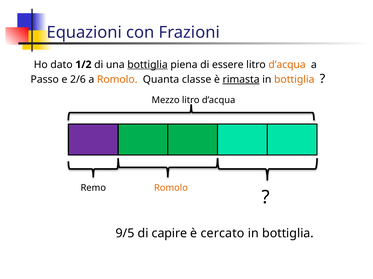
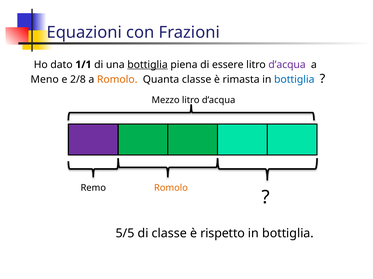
1/2: 1/2 -> 1/1
d’acqua at (287, 65) colour: orange -> purple
Passo: Passo -> Meno
2/6: 2/6 -> 2/8
rimasta underline: present -> none
bottiglia at (294, 80) colour: orange -> blue
9/5: 9/5 -> 5/5
di capire: capire -> classe
cercato: cercato -> rispetto
